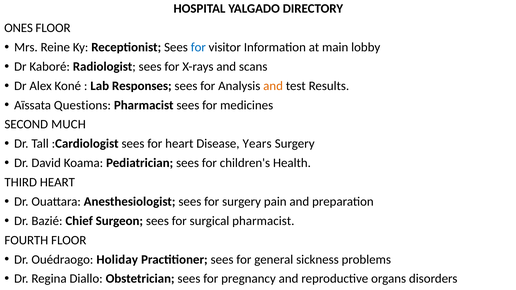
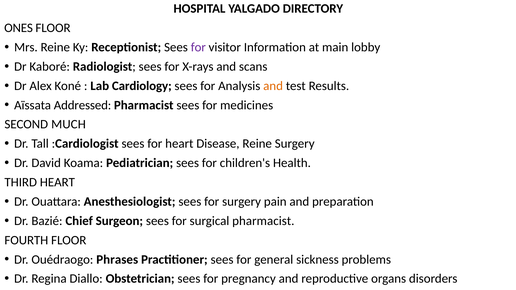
for at (198, 47) colour: blue -> purple
Responses: Responses -> Cardiology
Questions: Questions -> Addressed
Disease Years: Years -> Reine
Holiday: Holiday -> Phrases
